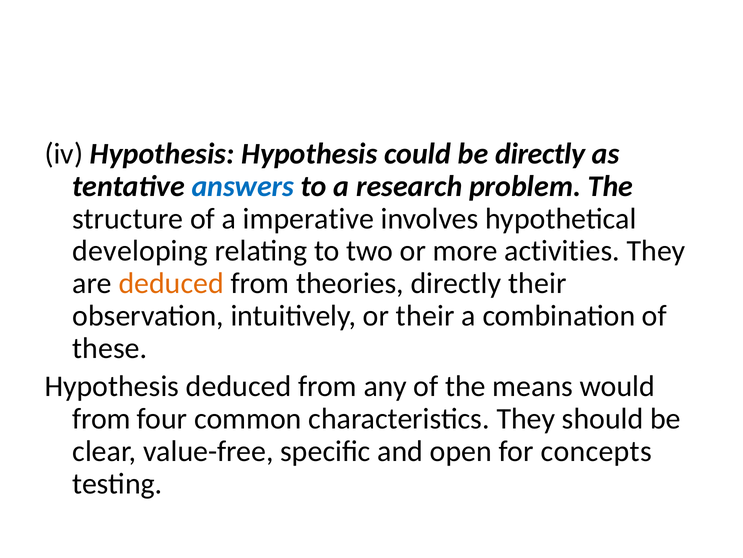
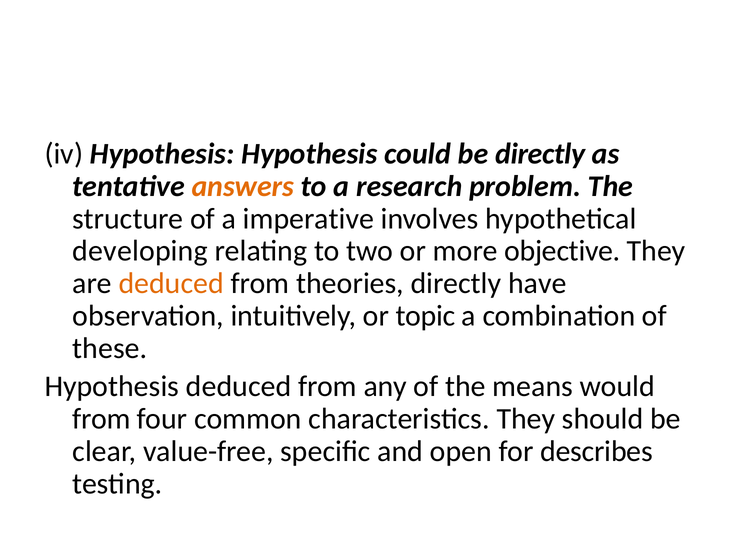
answers colour: blue -> orange
activities: activities -> objective
directly their: their -> have
or their: their -> topic
concepts: concepts -> describes
